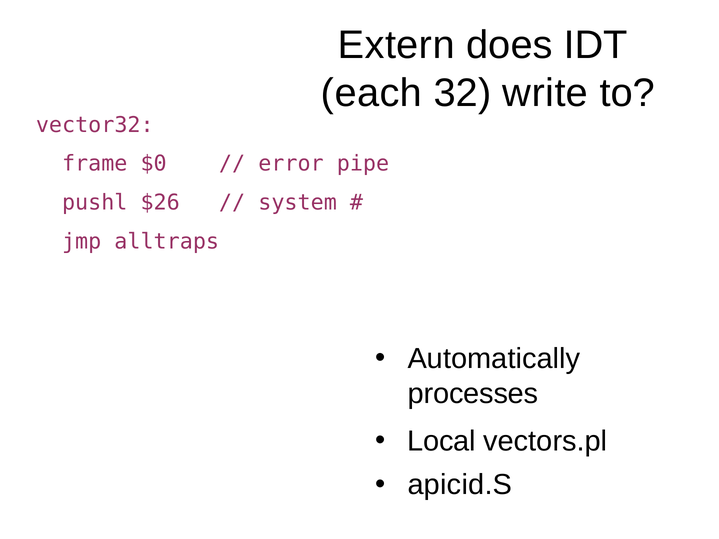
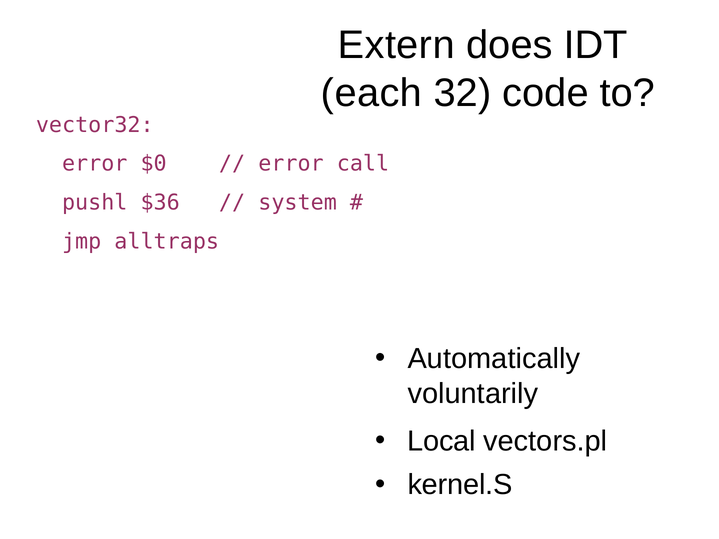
write: write -> code
frame at (95, 164): frame -> error
pipe: pipe -> call
$26: $26 -> $36
processes: processes -> voluntarily
apicid.S: apicid.S -> kernel.S
